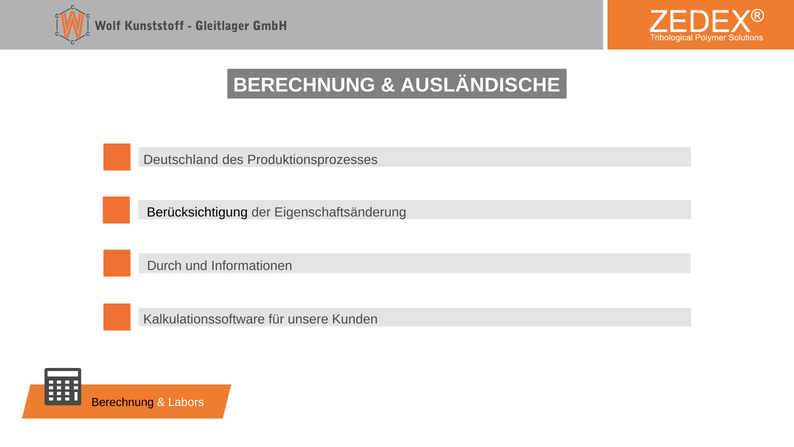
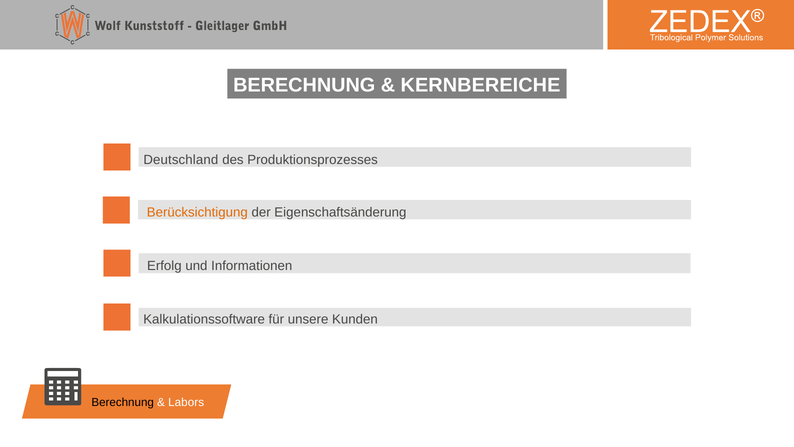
AUSLÄNDISCHE: AUSLÄNDISCHE -> KERNBEREICHE
Berücksichtigung colour: black -> orange
Durch: Durch -> Erfolg
